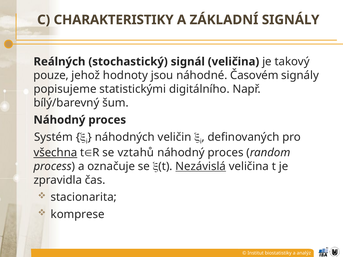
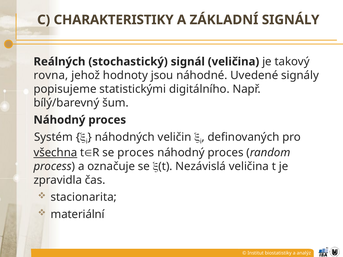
pouze: pouze -> rovna
Časovém: Časovém -> Uvedené
se vztahů: vztahů -> proces
Nezávislá underline: present -> none
komprese: komprese -> materiální
